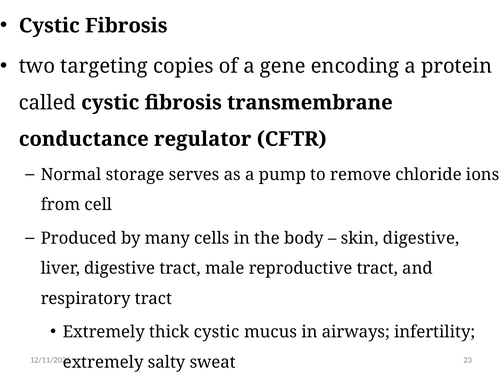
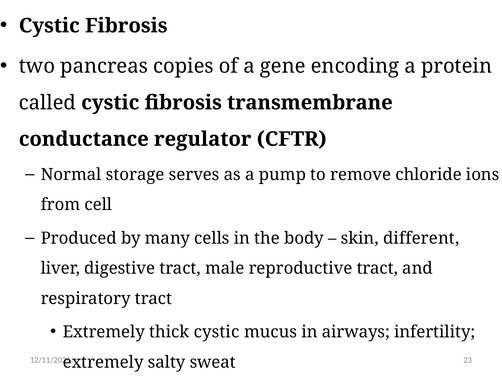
targeting: targeting -> pancreas
skin digestive: digestive -> different
